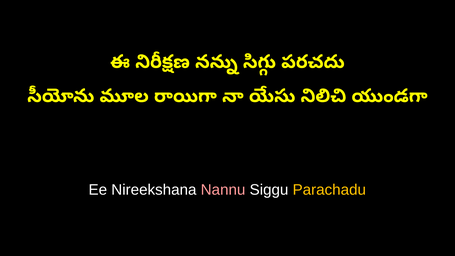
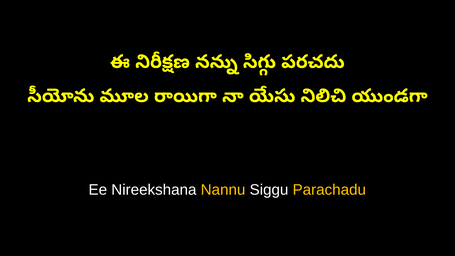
Nannu colour: pink -> yellow
